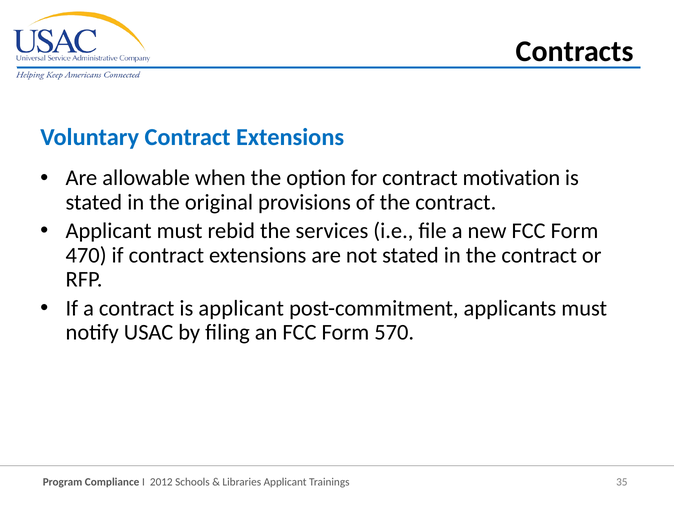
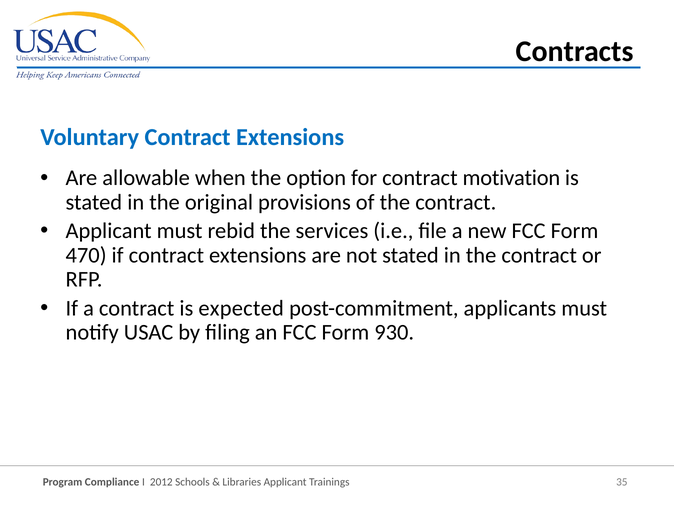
is applicant: applicant -> expected
570: 570 -> 930
